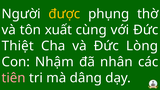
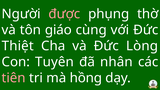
được colour: yellow -> pink
xuất: xuất -> giáo
Nhậm: Nhậm -> Tuyên
dâng: dâng -> hồng
